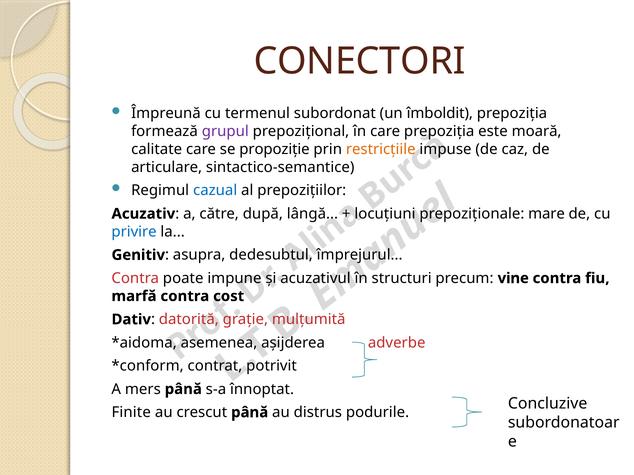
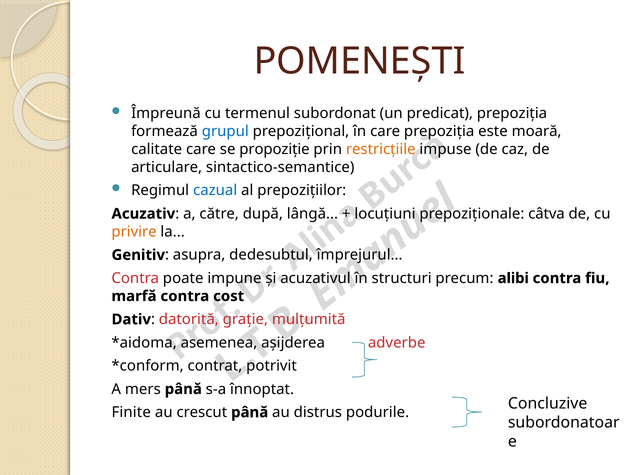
CONECTORI: CONECTORI -> POMENEȘTI
îmboldit: îmboldit -> predicat
grupul colour: purple -> blue
mare: mare -> câtva
privire colour: blue -> orange
vine: vine -> alibi
